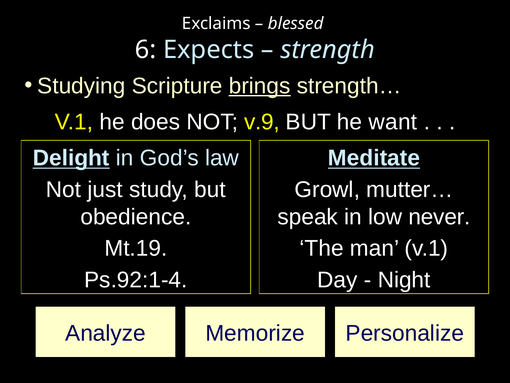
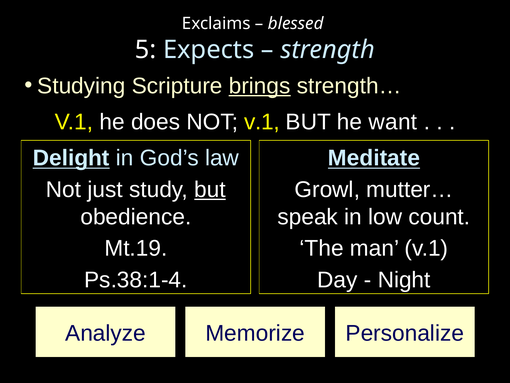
6: 6 -> 5
NOT v.9: v.9 -> v.1
but at (210, 189) underline: none -> present
never: never -> count
Ps.92:1-4: Ps.92:1-4 -> Ps.38:1-4
